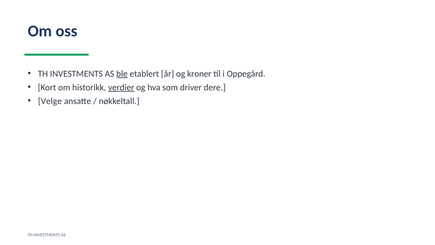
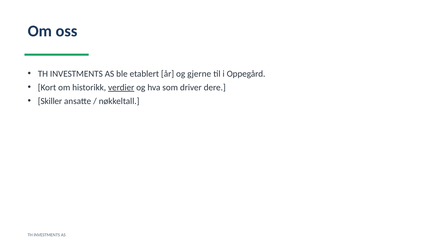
ble underline: present -> none
kroner: kroner -> gjerne
Velge: Velge -> Skiller
